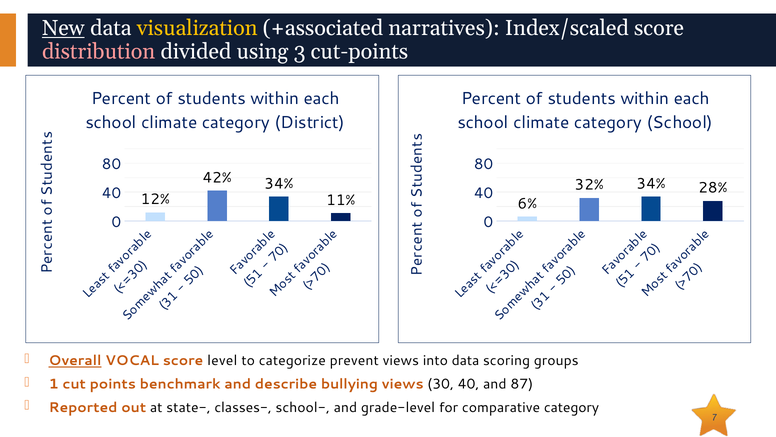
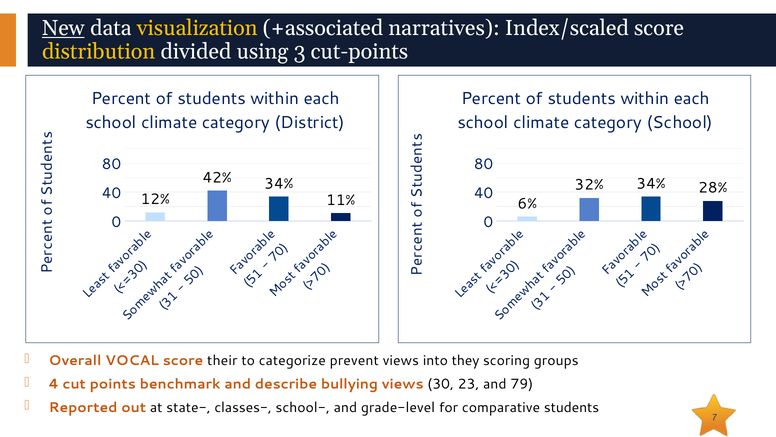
distribution colour: pink -> yellow
Overall underline: present -> none
level: level -> their
into data: data -> they
1 at (54, 384): 1 -> 4
30 40: 40 -> 23
87: 87 -> 79
comparative category: category -> students
